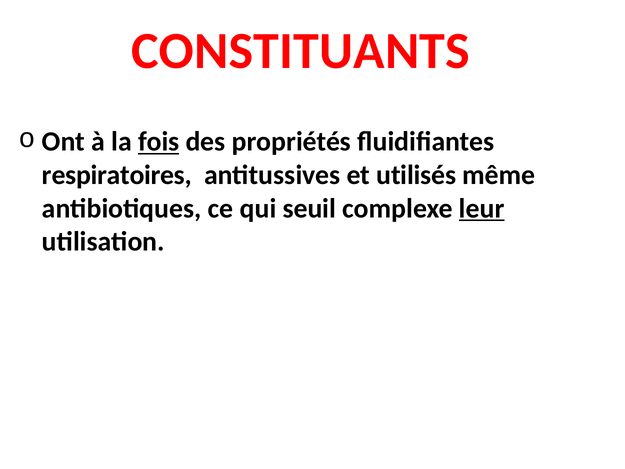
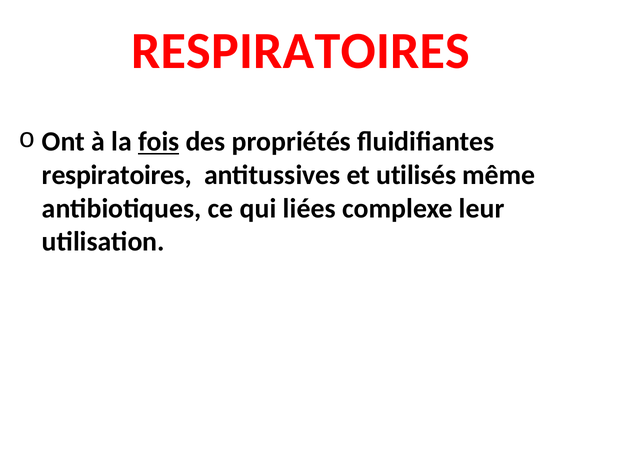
CONSTITUANTS at (301, 51): CONSTITUANTS -> RESPIRATOIRES
seuil: seuil -> liées
leur underline: present -> none
